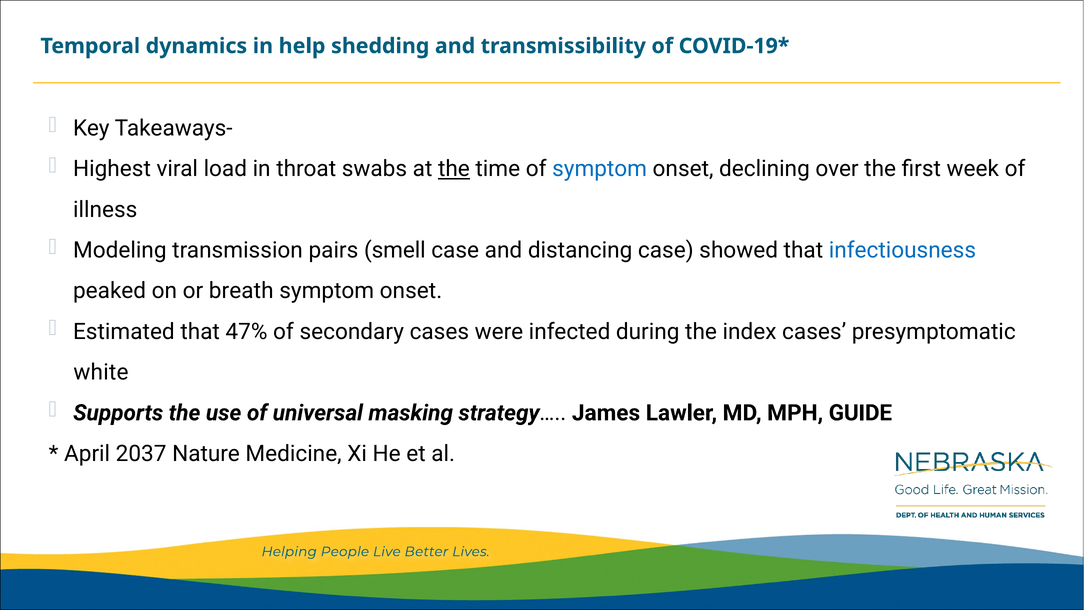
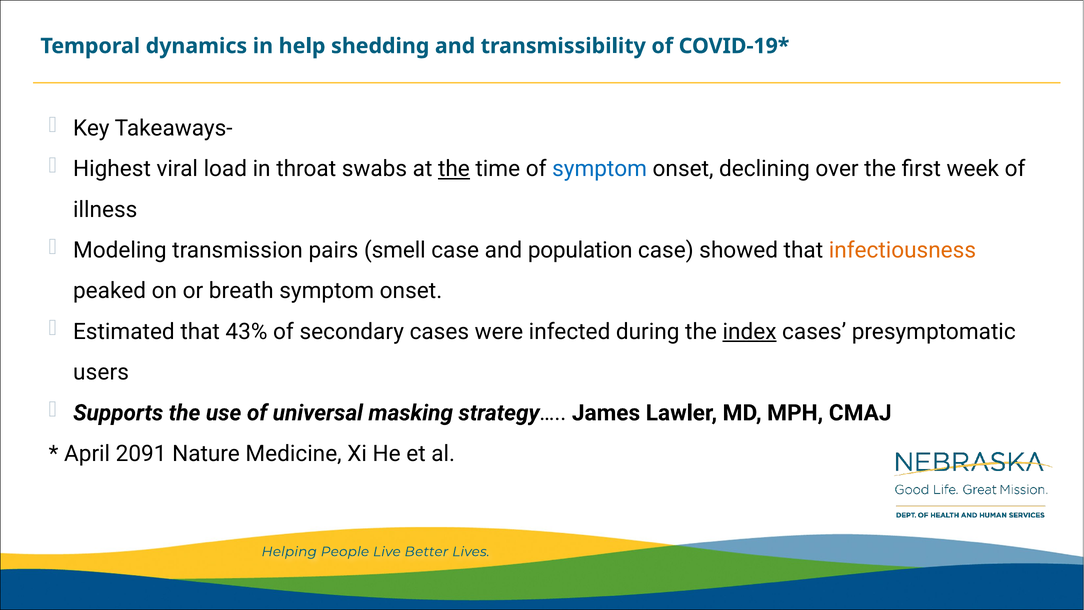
distancing: distancing -> population
infectiousness colour: blue -> orange
47%: 47% -> 43%
index underline: none -> present
white: white -> users
GUIDE: GUIDE -> CMAJ
2037: 2037 -> 2091
